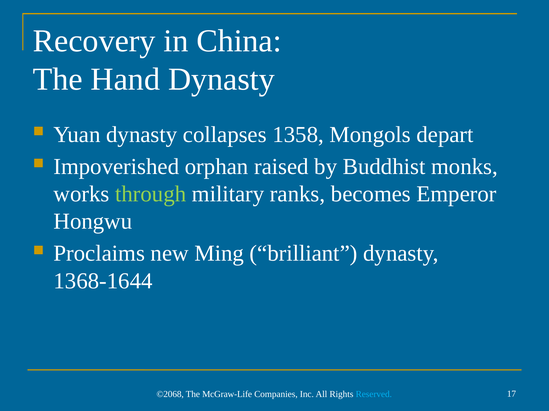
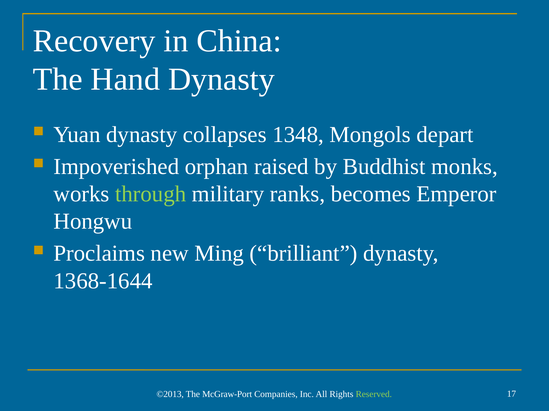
1358: 1358 -> 1348
©2068: ©2068 -> ©2013
McGraw-Life: McGraw-Life -> McGraw-Port
Reserved colour: light blue -> light green
